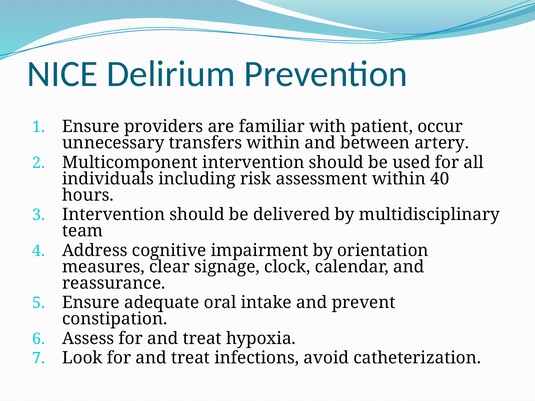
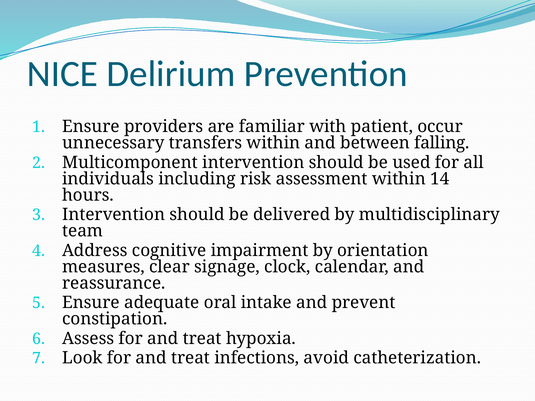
artery: artery -> falling
40: 40 -> 14
